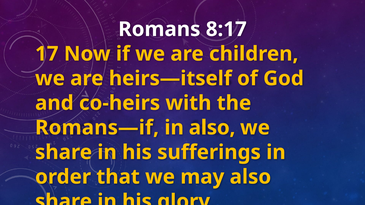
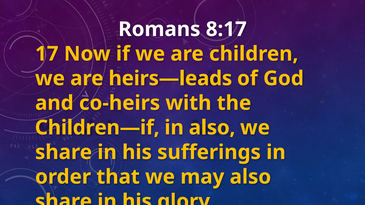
heirs—itself: heirs—itself -> heirs—leads
Romans—if: Romans—if -> Children—if
